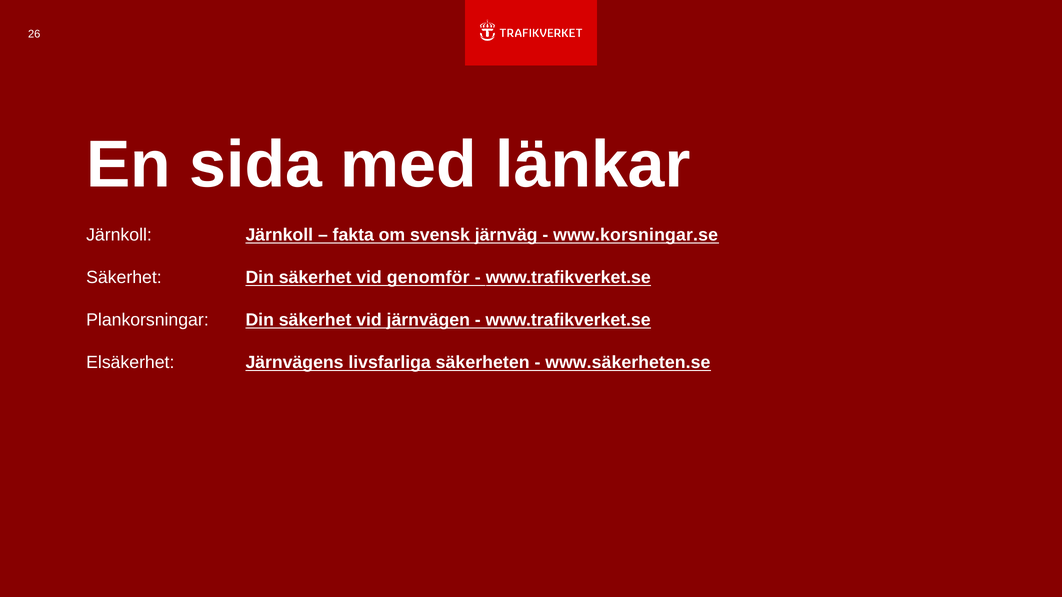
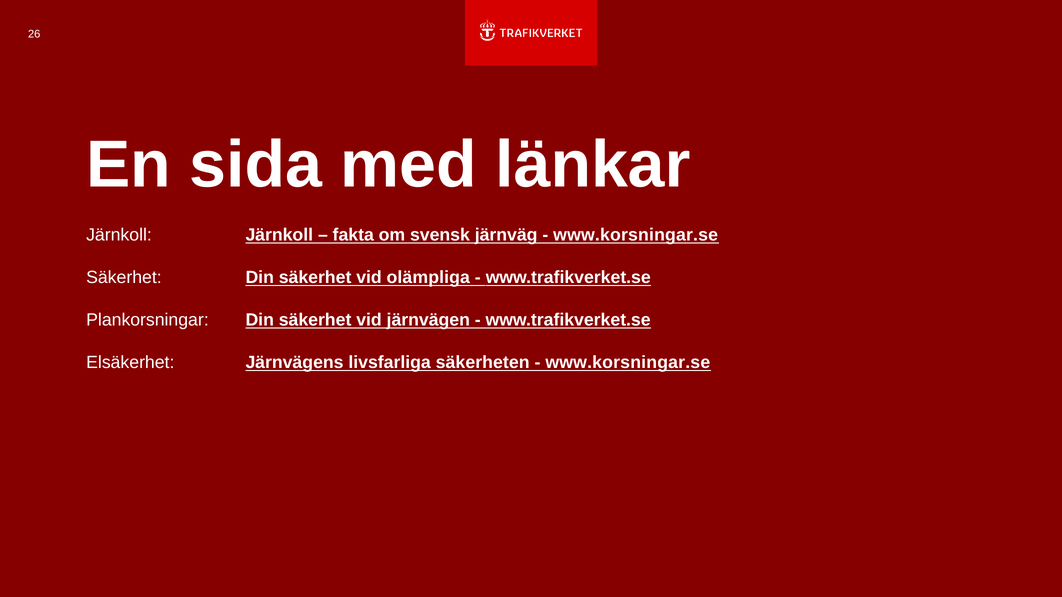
genomför: genomför -> olämpliga
www.säkerheten.se at (628, 363): www.säkerheten.se -> www.korsningar.se
